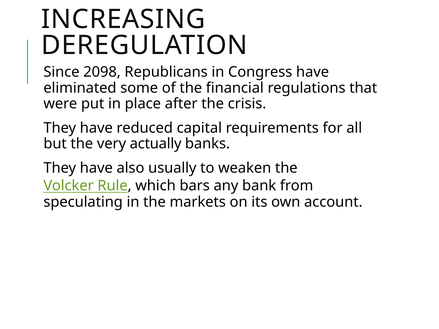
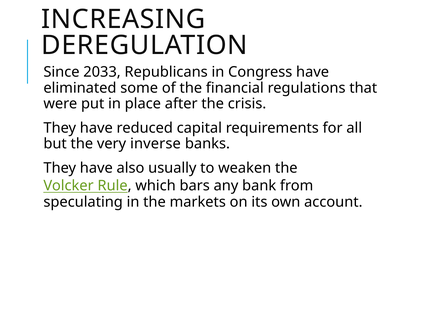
2098: 2098 -> 2033
actually: actually -> inverse
